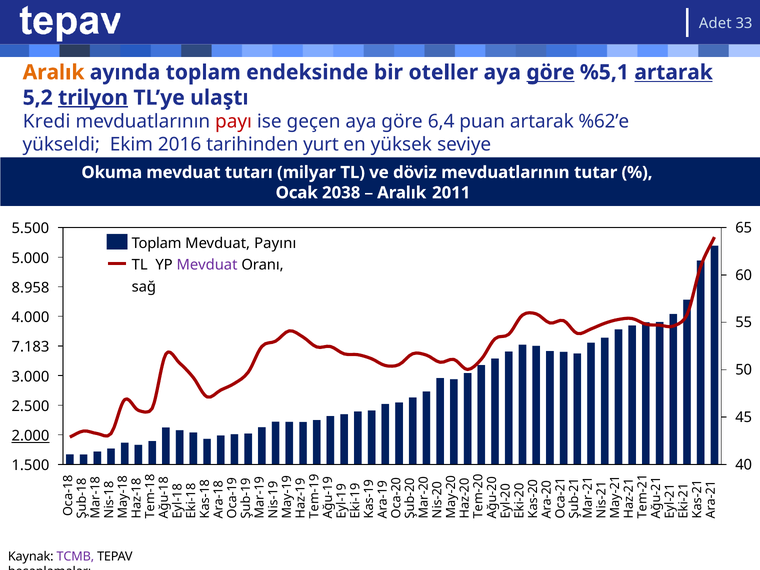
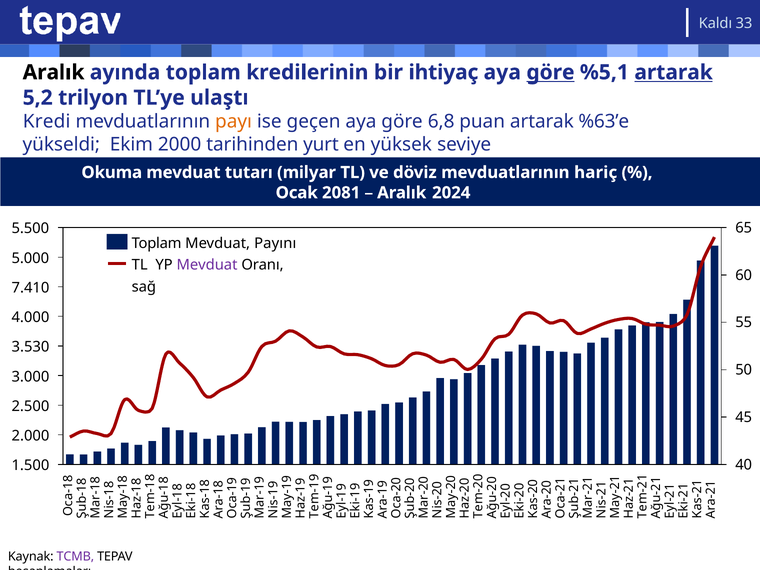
Adet: Adet -> Kaldı
Aralık at (54, 72) colour: orange -> black
endeksinde: endeksinde -> kredilerinin
oteller: oteller -> ihtiyaç
trilyon underline: present -> none
payı colour: red -> orange
6,4: 6,4 -> 6,8
%62’e: %62’e -> %63’e
2016: 2016 -> 2000
tutar: tutar -> hariç
2038: 2038 -> 2081
2011: 2011 -> 2024
8.958: 8.958 -> 7.410
7.183: 7.183 -> 3.530
2.000 underline: present -> none
